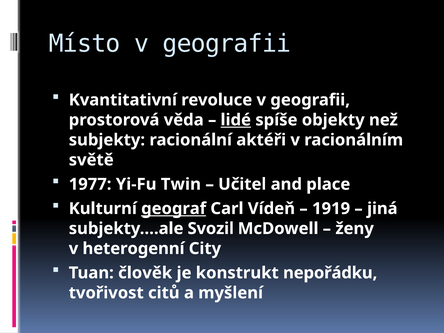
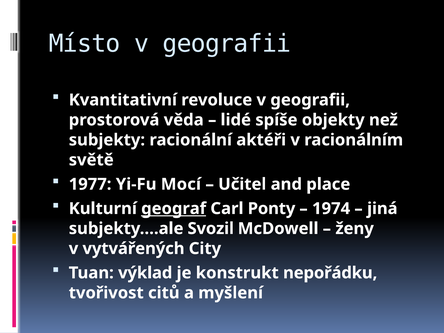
lidé underline: present -> none
Twin: Twin -> Mocí
Vídeň: Vídeň -> Ponty
1919: 1919 -> 1974
heterogenní: heterogenní -> vytvářených
člověk: člověk -> výklad
